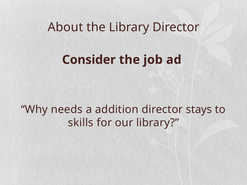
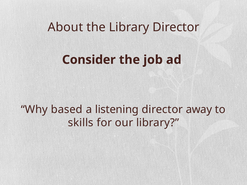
needs: needs -> based
addition: addition -> listening
stays: stays -> away
